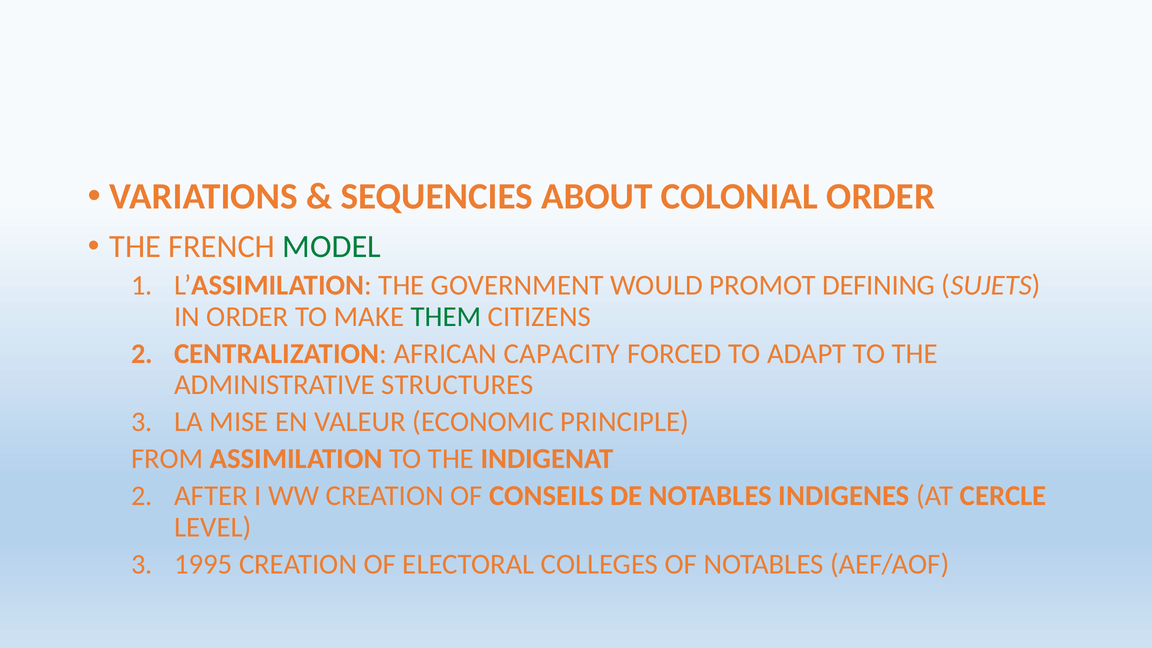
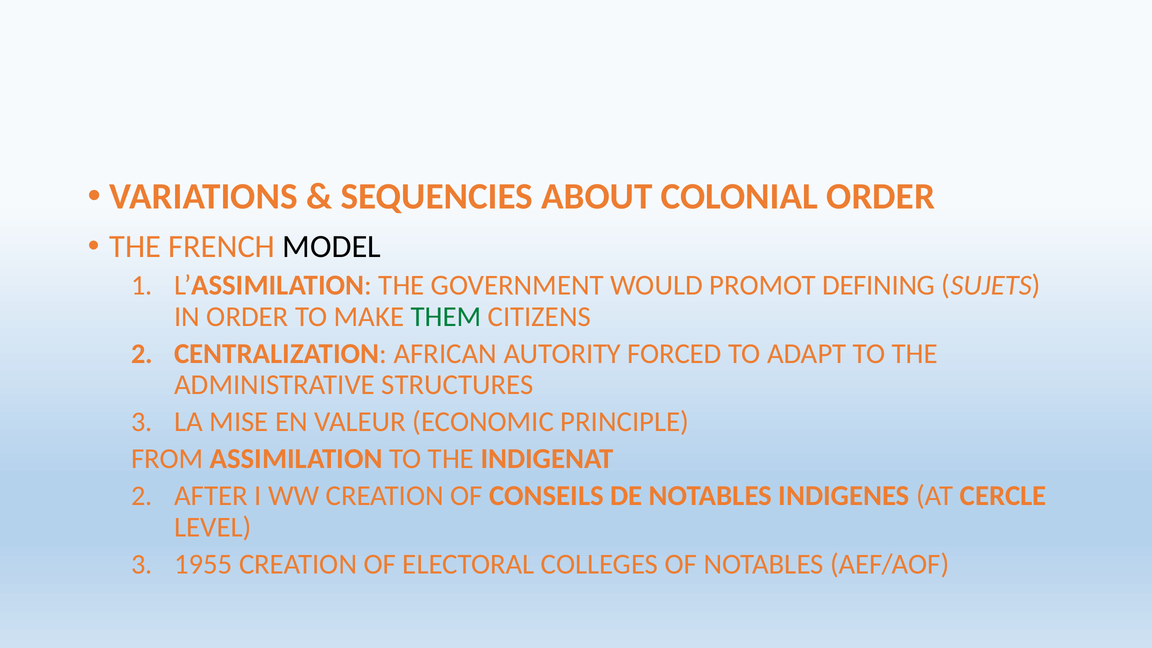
MODEL colour: green -> black
CAPACITY: CAPACITY -> AUTORITY
1995: 1995 -> 1955
